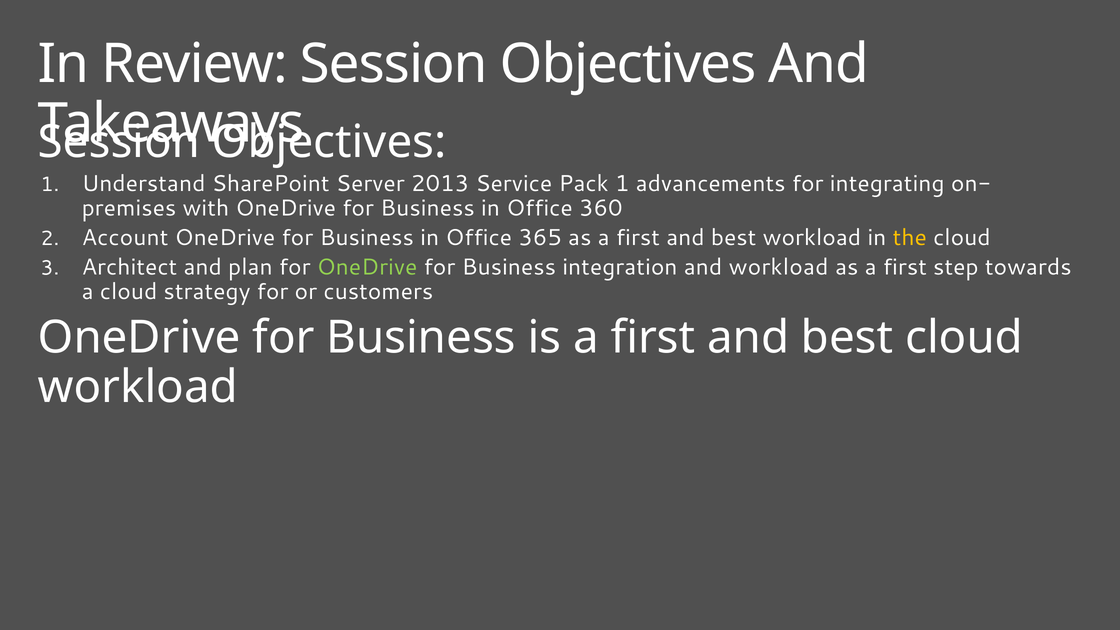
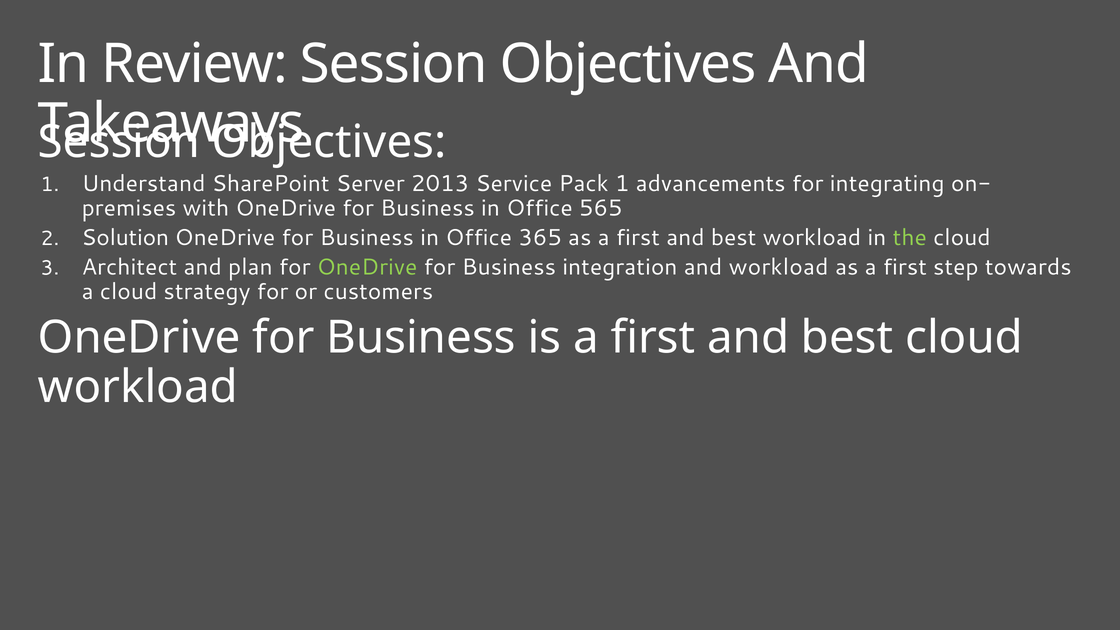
360: 360 -> 565
Account: Account -> Solution
the colour: yellow -> light green
